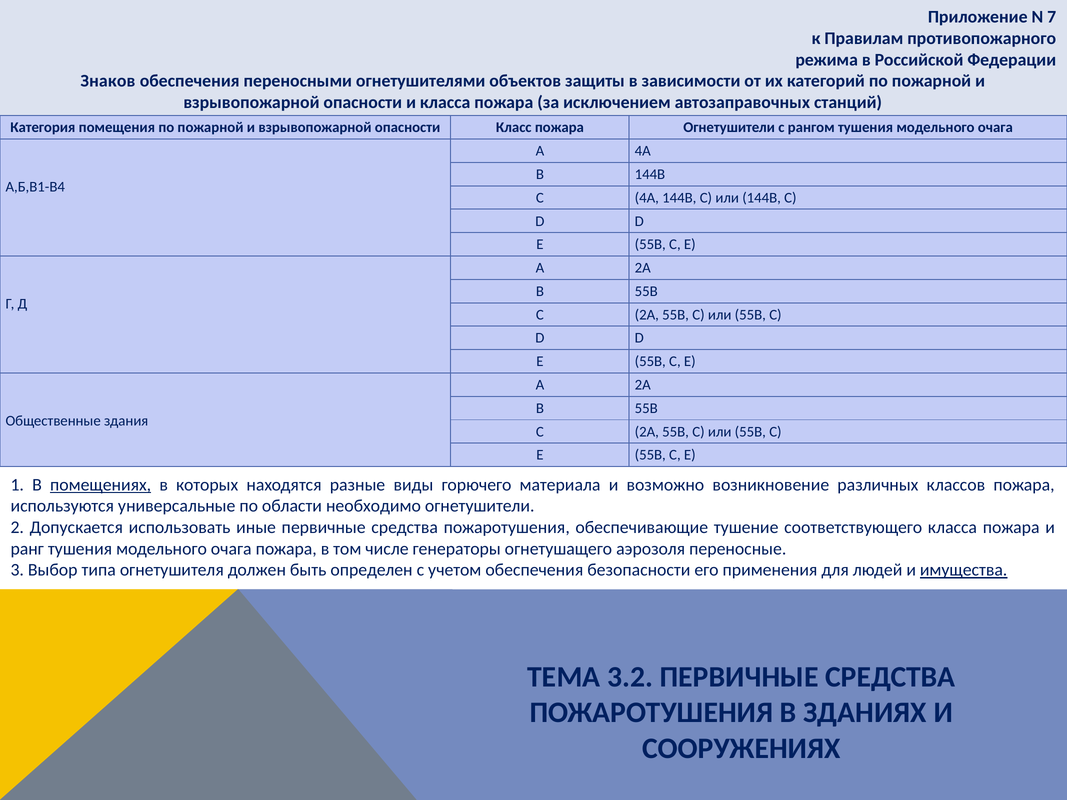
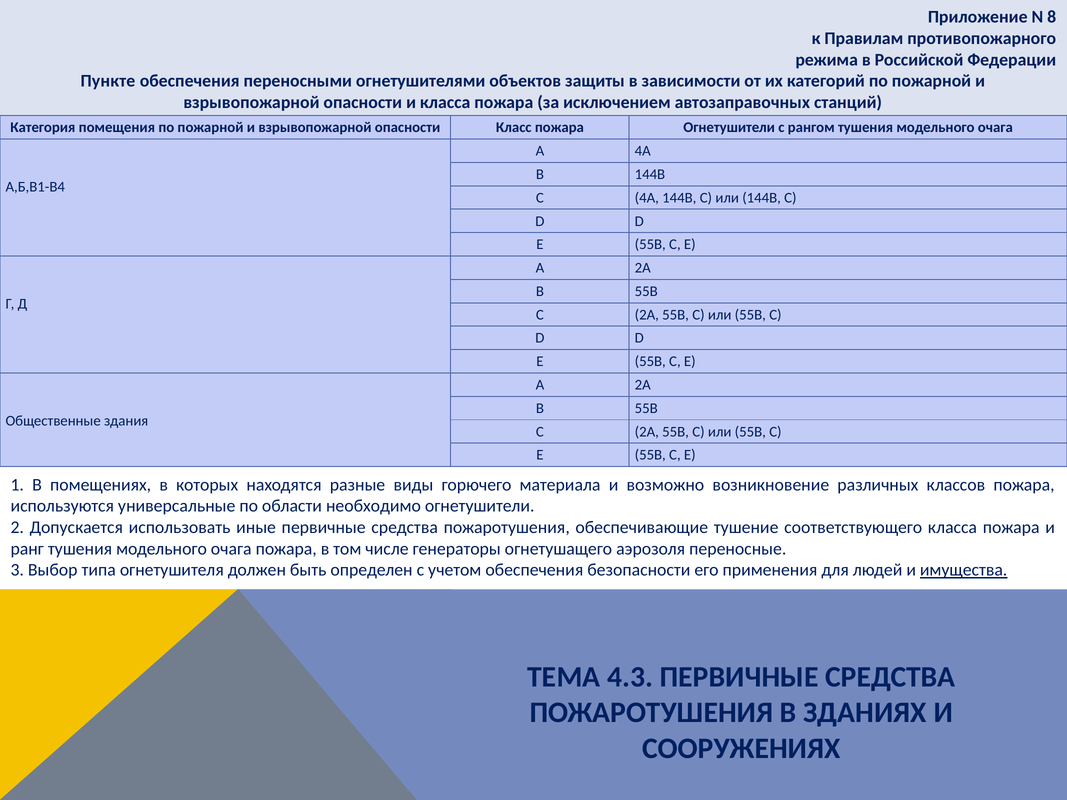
7: 7 -> 8
Знаков: Знаков -> Пункте
помещениях underline: present -> none
3.2: 3.2 -> 4.3
